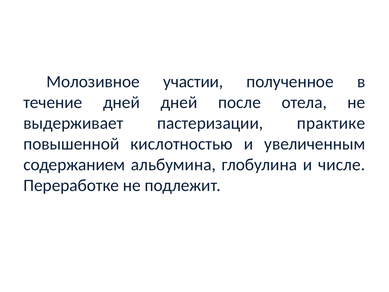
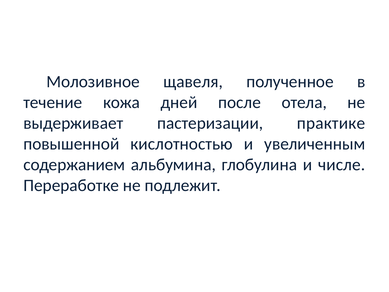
участии: участии -> щавеля
течение дней: дней -> кожа
